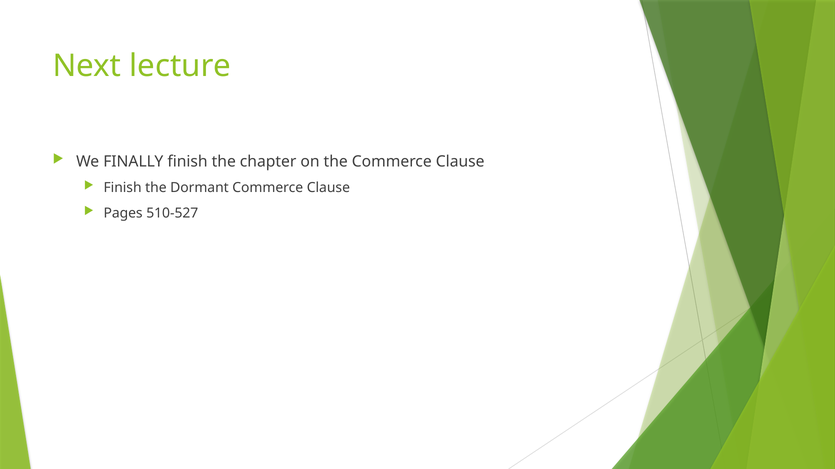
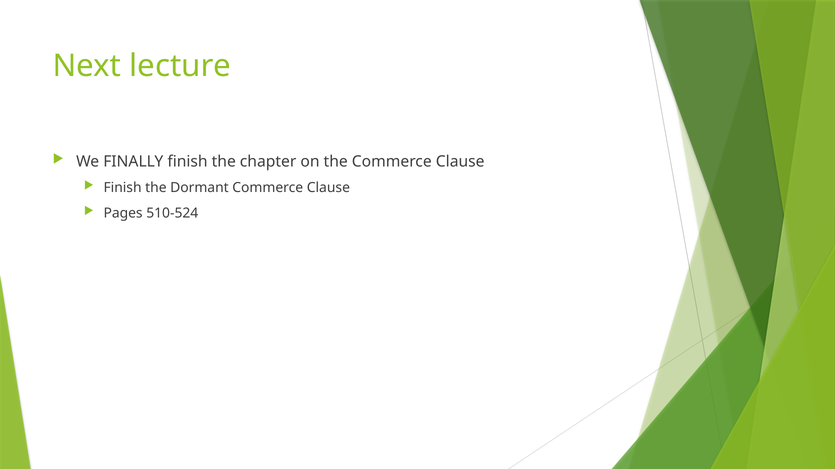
510-527: 510-527 -> 510-524
